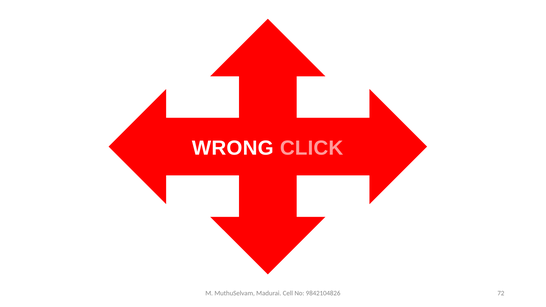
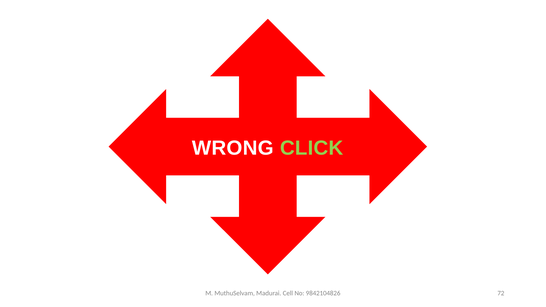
CLICK colour: pink -> light green
